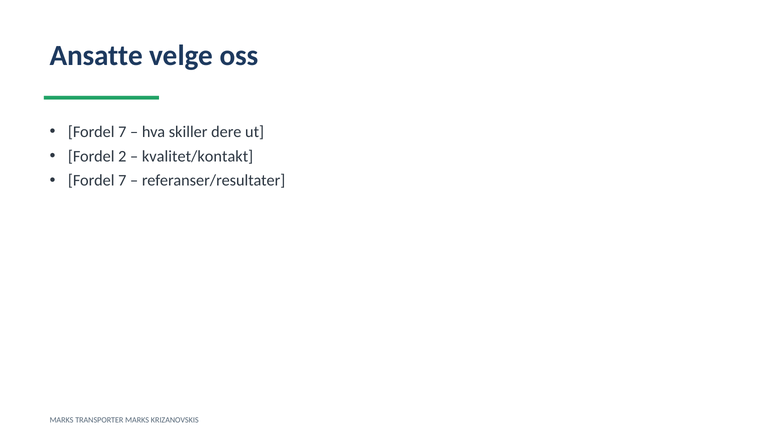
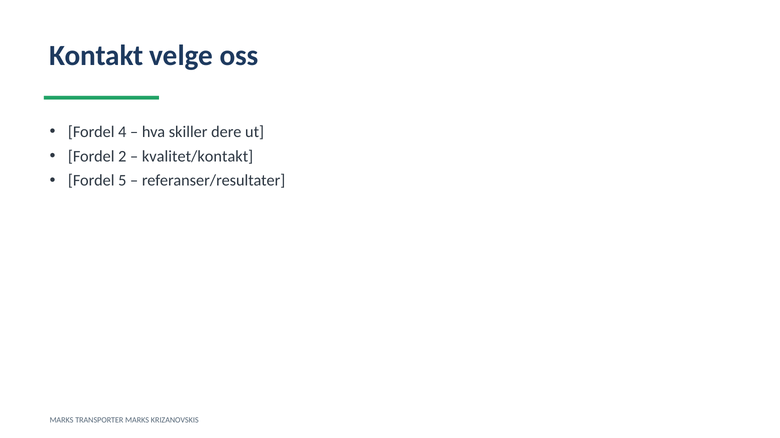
Ansatte: Ansatte -> Kontakt
7 at (122, 132): 7 -> 4
7 at (122, 181): 7 -> 5
